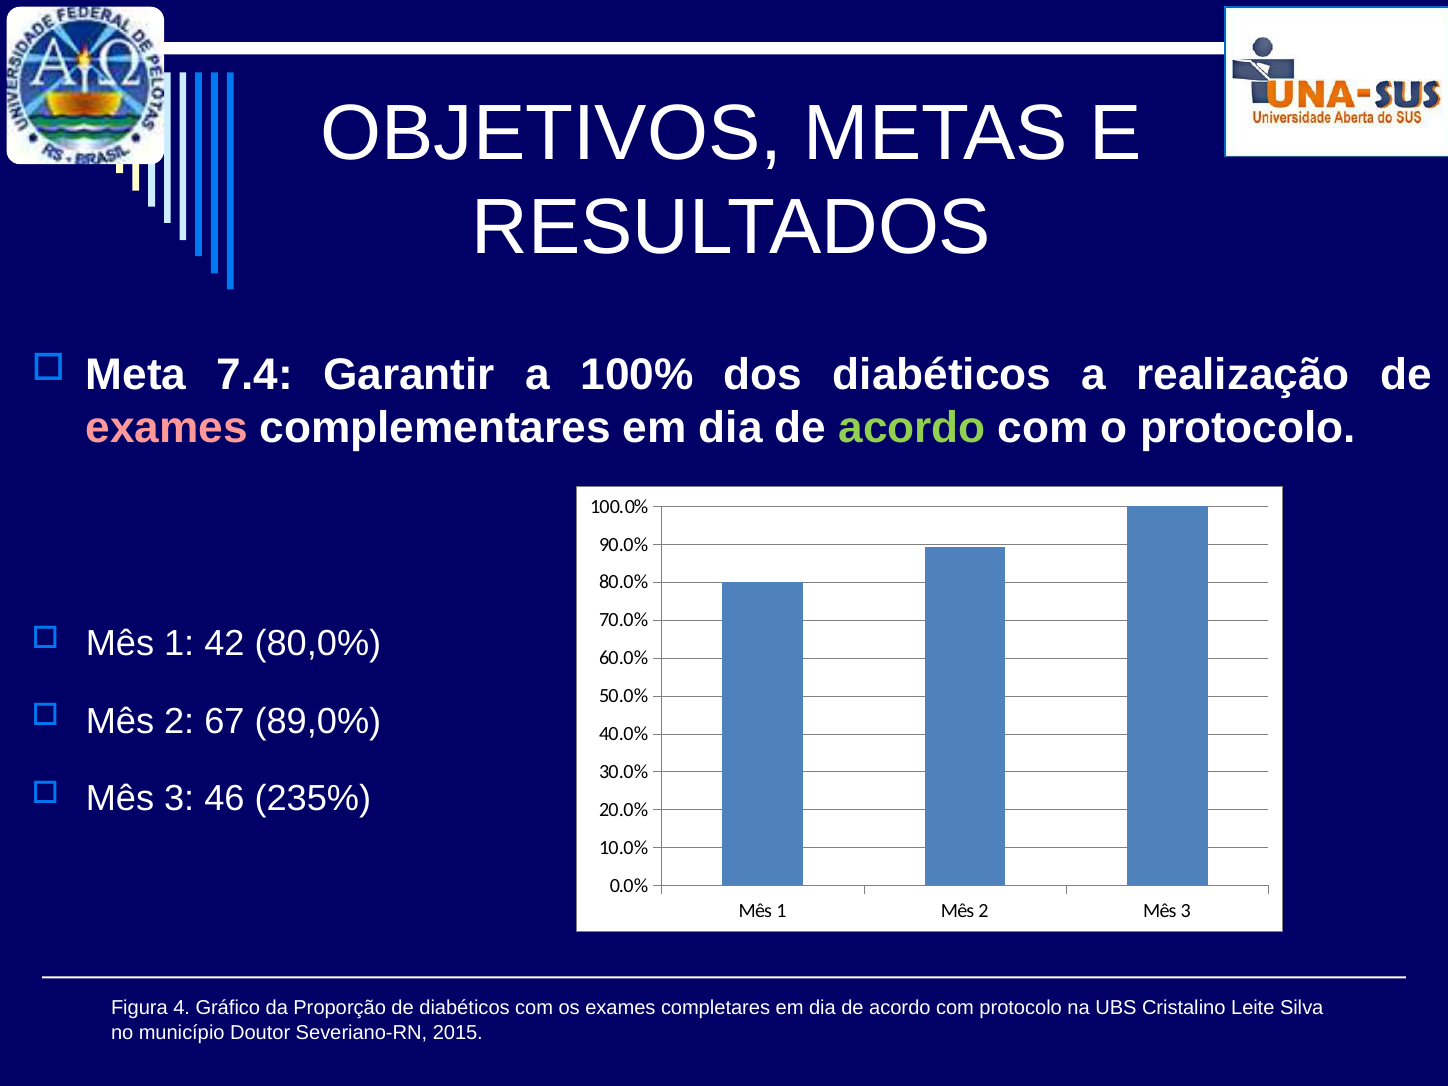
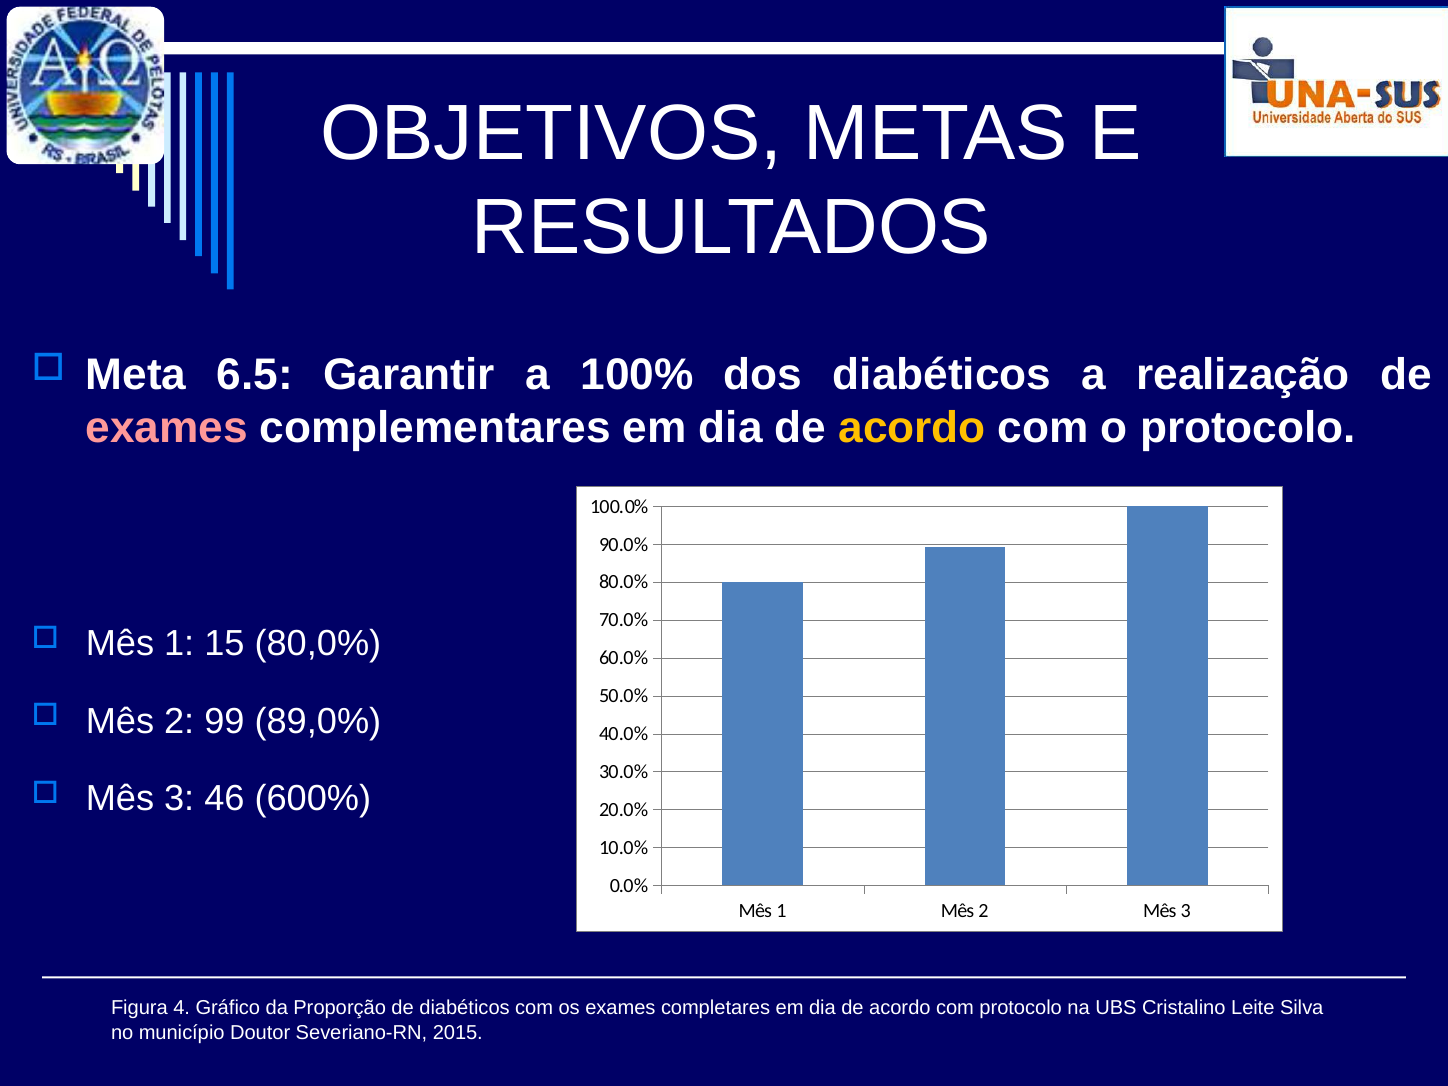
7.4: 7.4 -> 6.5
acordo at (912, 428) colour: light green -> yellow
42: 42 -> 15
67: 67 -> 99
235%: 235% -> 600%
